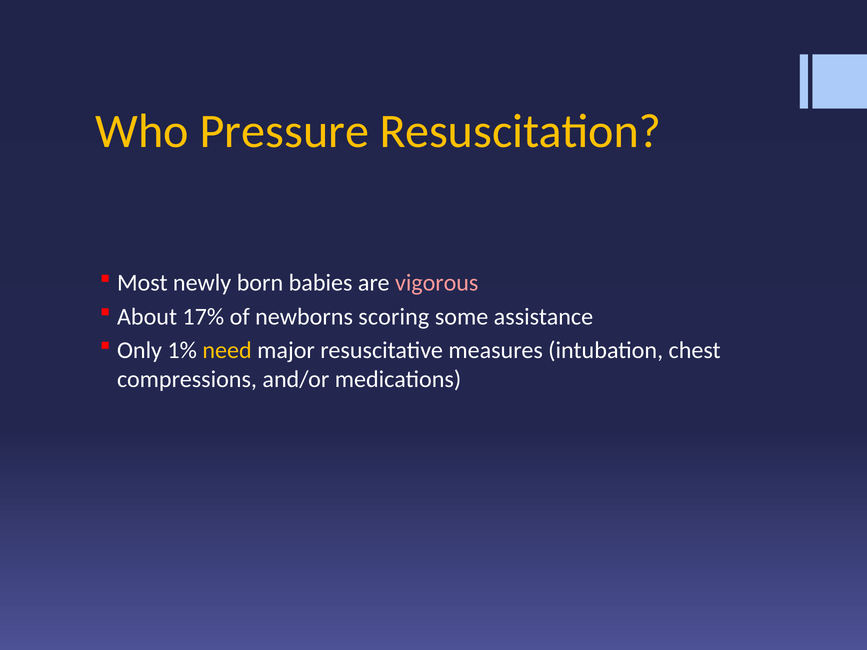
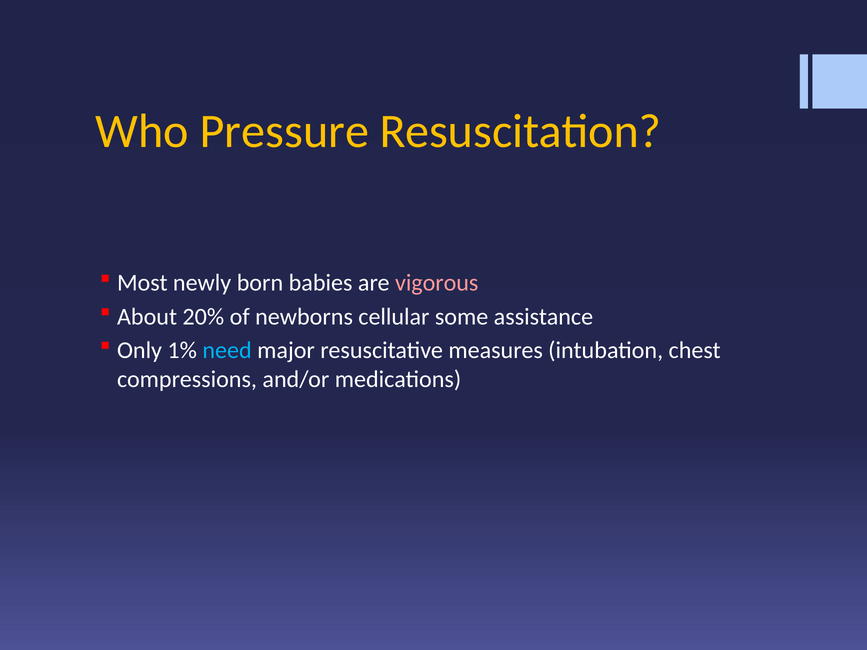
17%: 17% -> 20%
scoring: scoring -> cellular
need colour: yellow -> light blue
